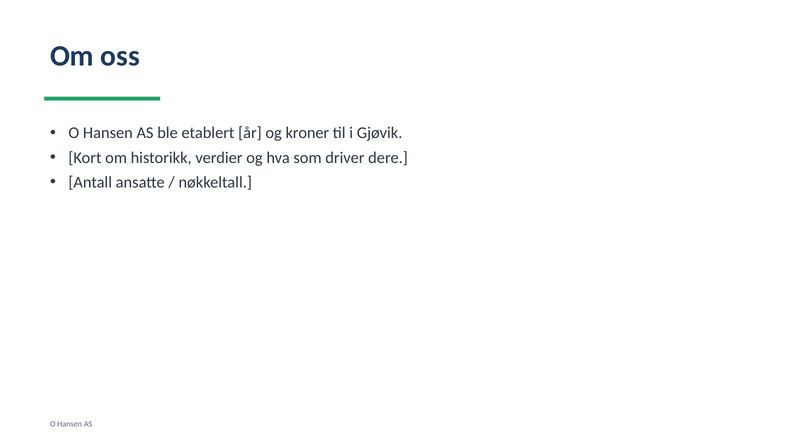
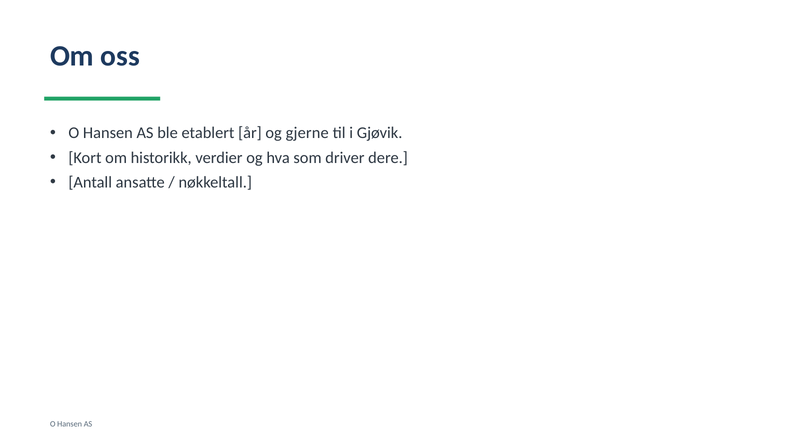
kroner: kroner -> gjerne
